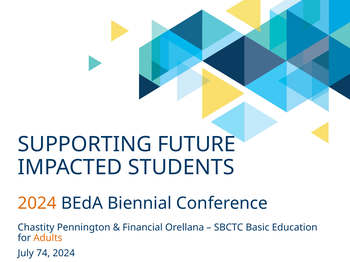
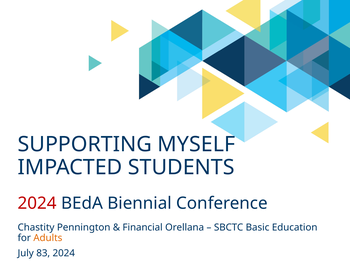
FUTURE: FUTURE -> MYSELF
2024 at (37, 204) colour: orange -> red
74: 74 -> 83
